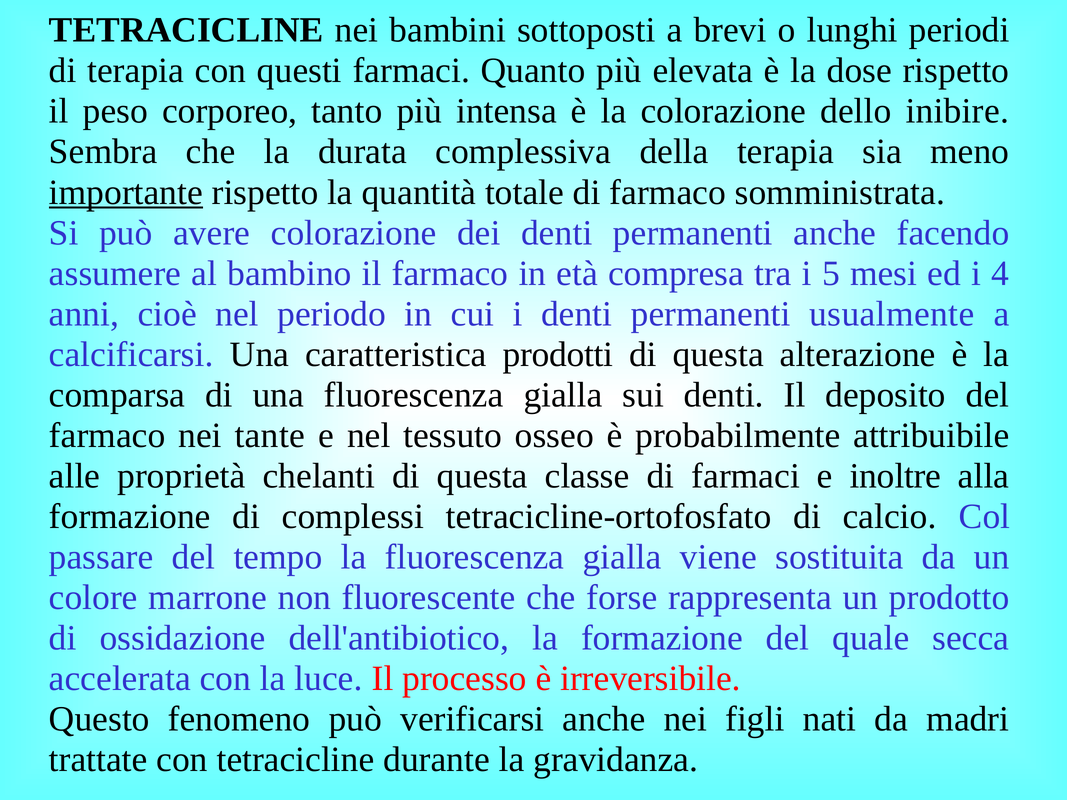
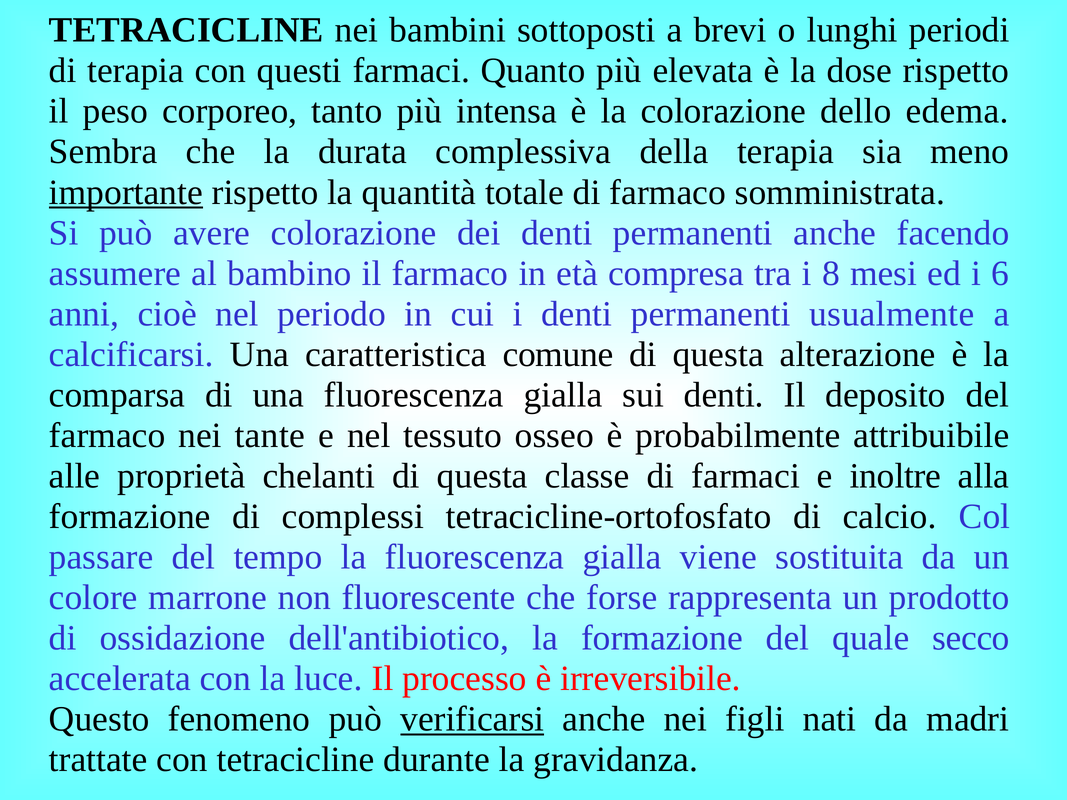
inibire: inibire -> edema
5: 5 -> 8
4: 4 -> 6
prodotti: prodotti -> comune
secca: secca -> secco
verificarsi underline: none -> present
